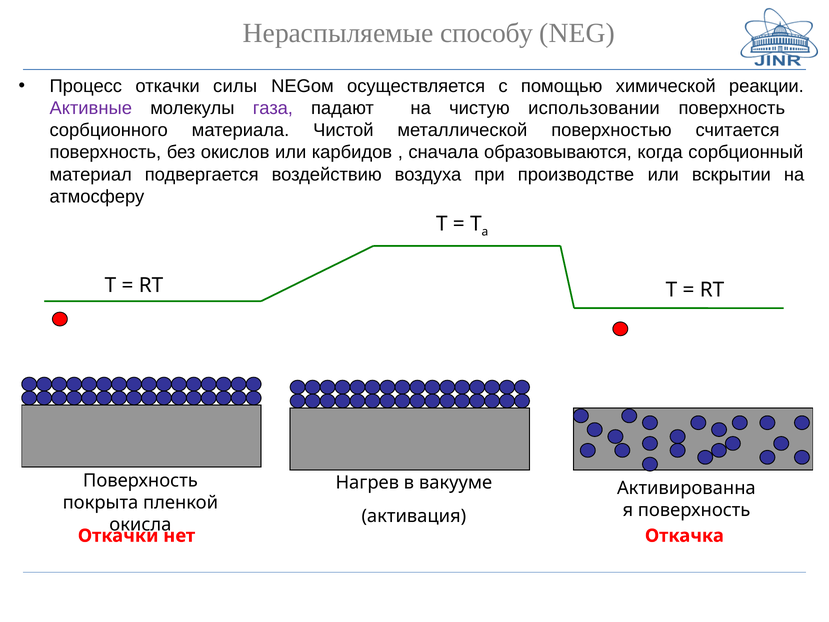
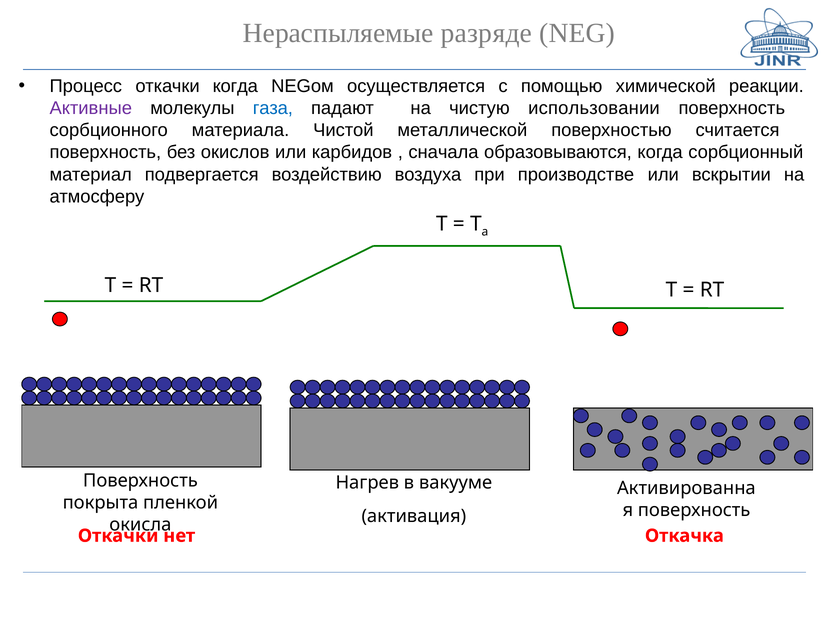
способу: способу -> разряде
откачки силы: силы -> когда
газа colour: purple -> blue
